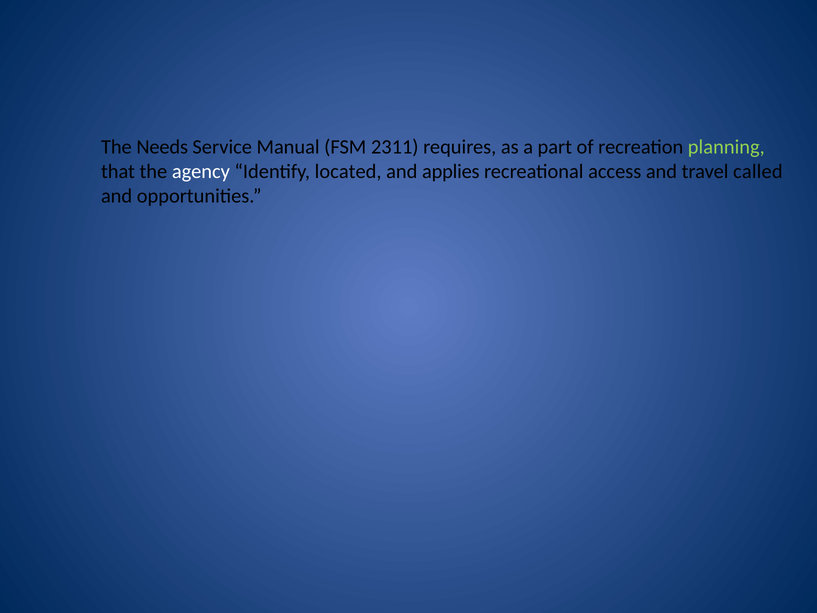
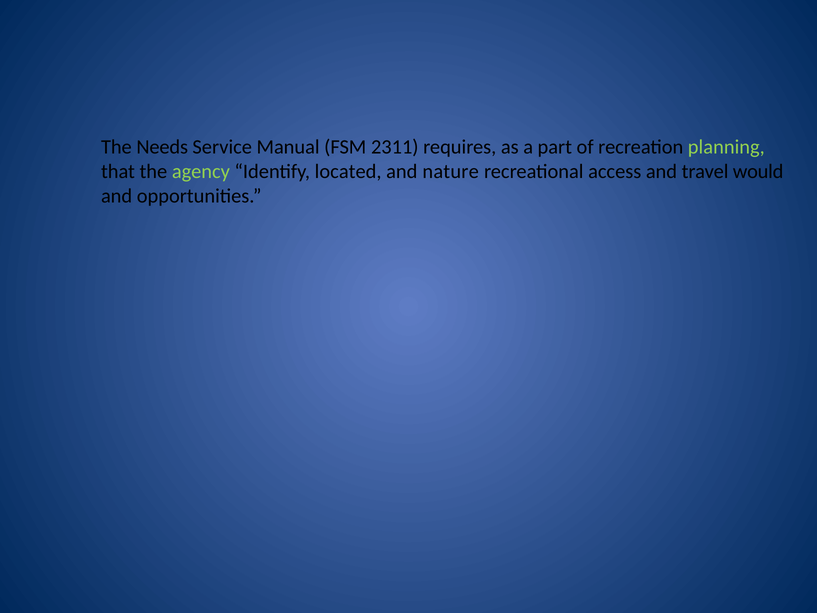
agency colour: white -> light green
applies: applies -> nature
called: called -> would
